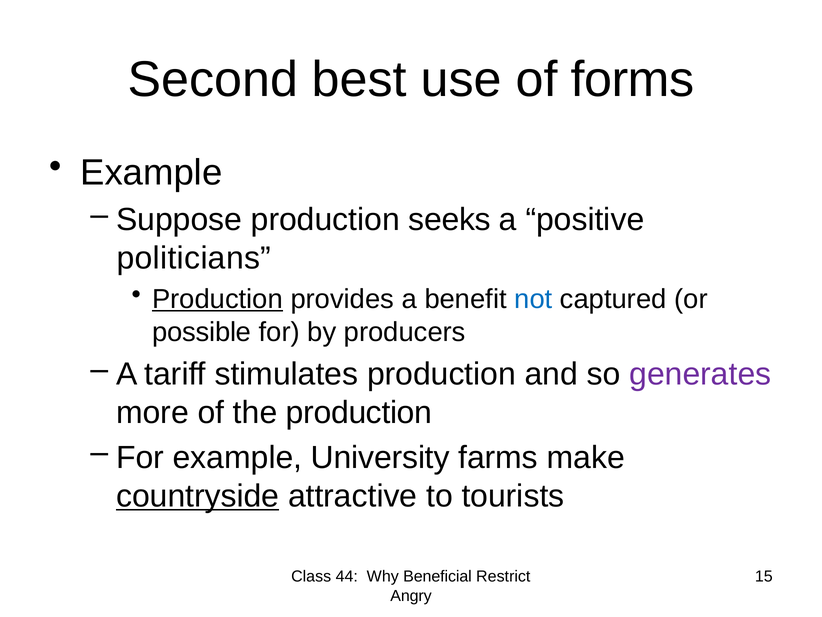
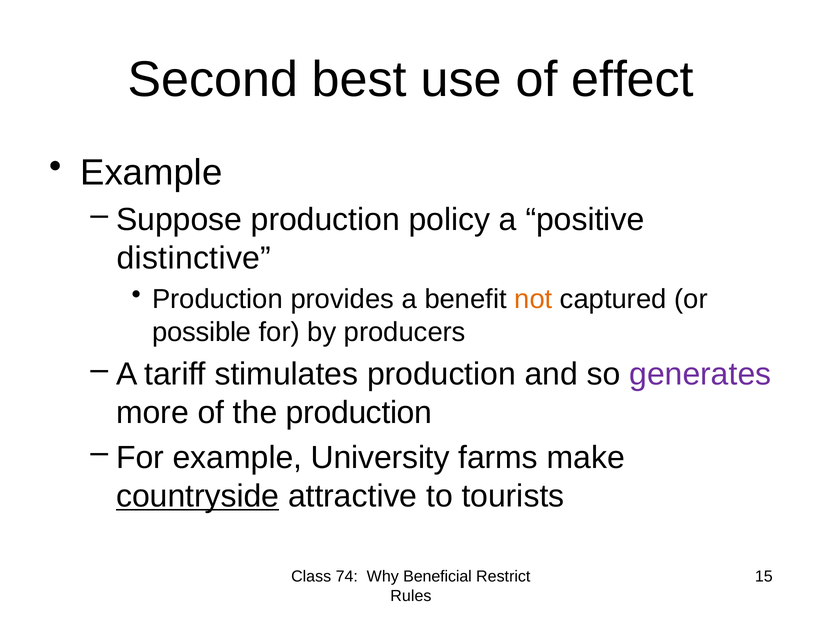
forms: forms -> effect
seeks: seeks -> policy
politicians: politicians -> distinctive
Production at (217, 299) underline: present -> none
not colour: blue -> orange
44: 44 -> 74
Angry: Angry -> Rules
